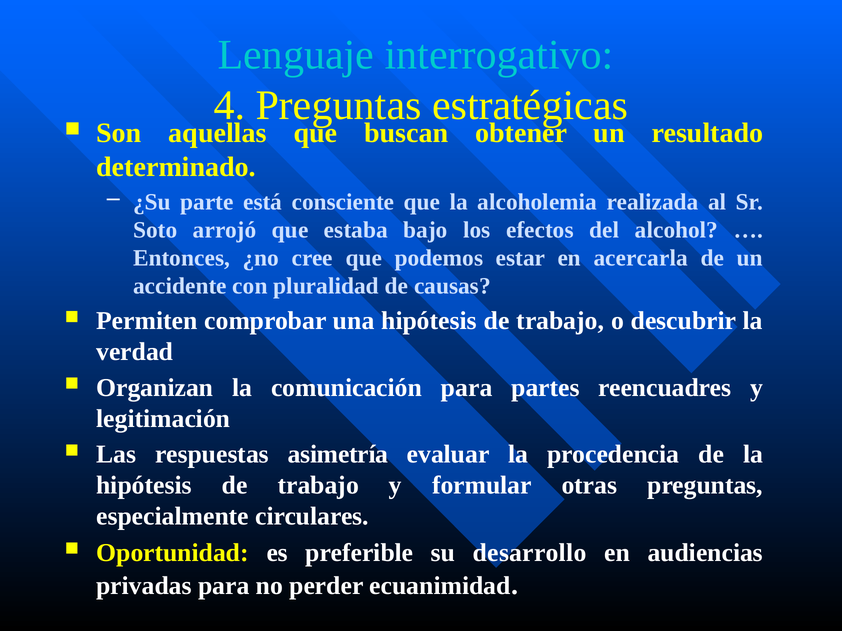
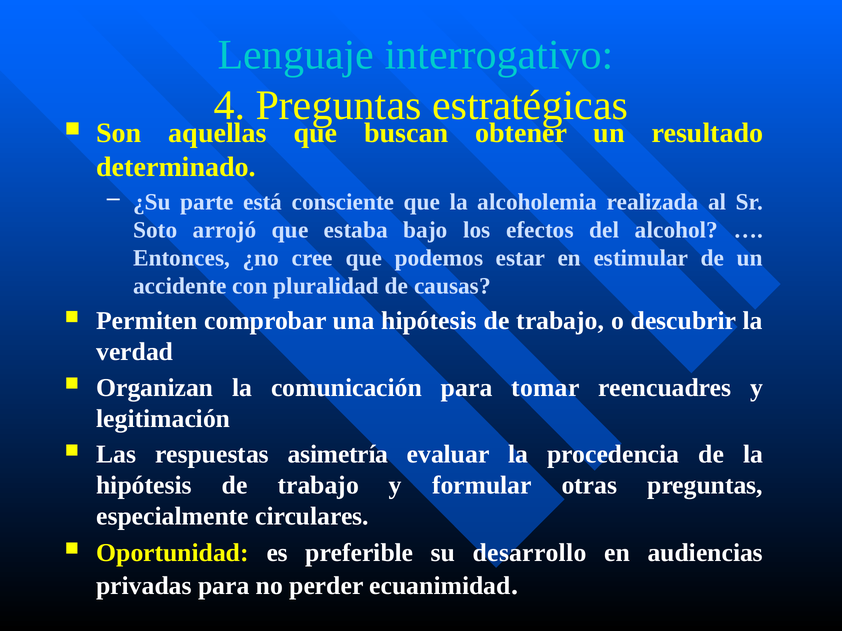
acercarla: acercarla -> estimular
partes: partes -> tomar
